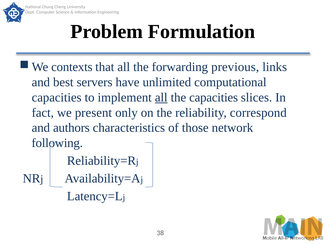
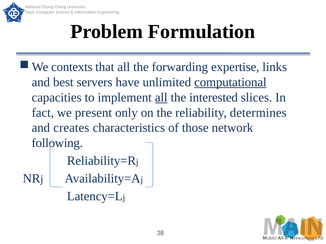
previous: previous -> expertise
computational underline: none -> present
the capacities: capacities -> interested
correspond: correspond -> determines
authors: authors -> creates
